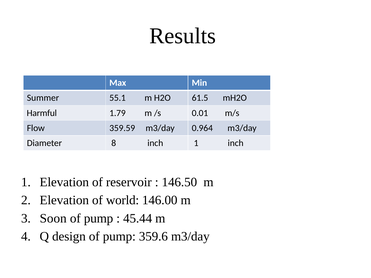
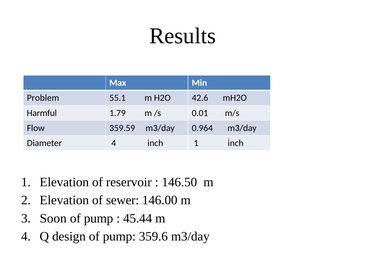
Summer: Summer -> Problem
61.5: 61.5 -> 42.6
Diameter 8: 8 -> 4
world: world -> sewer
